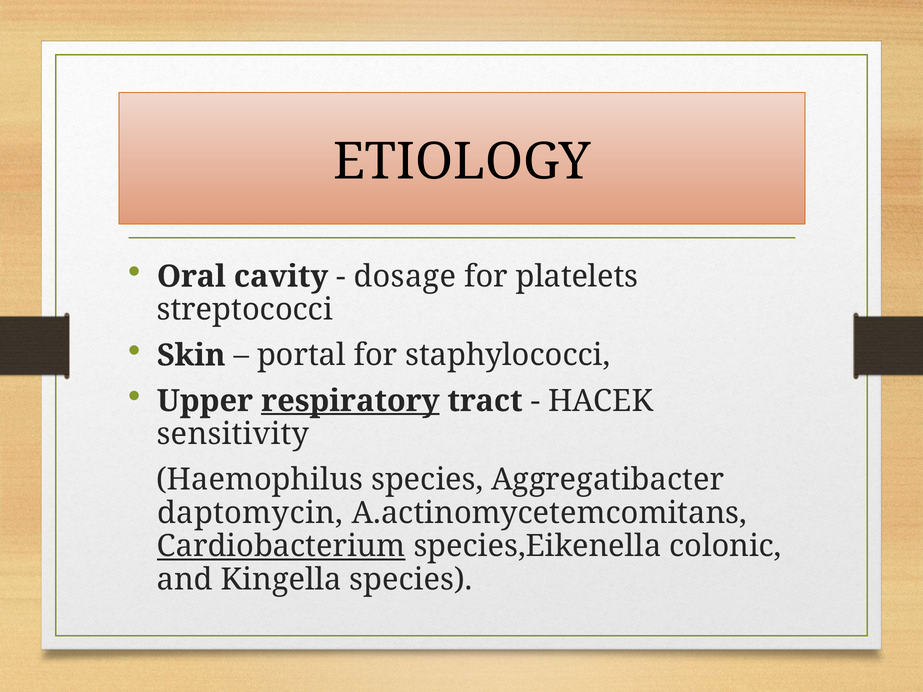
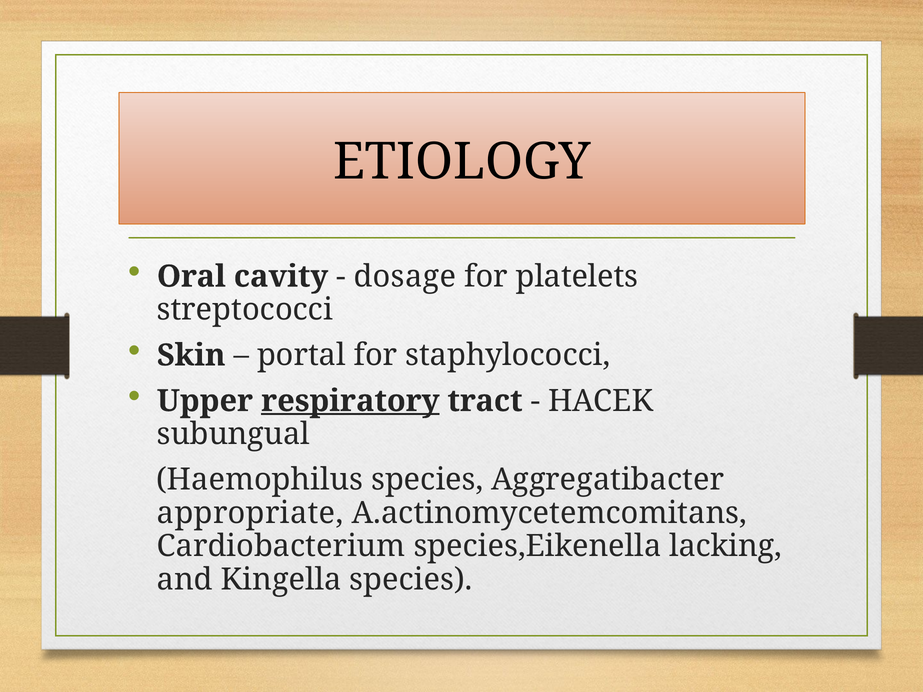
sensitivity: sensitivity -> subungual
daptomycin: daptomycin -> appropriate
Cardiobacterium underline: present -> none
colonic: colonic -> lacking
